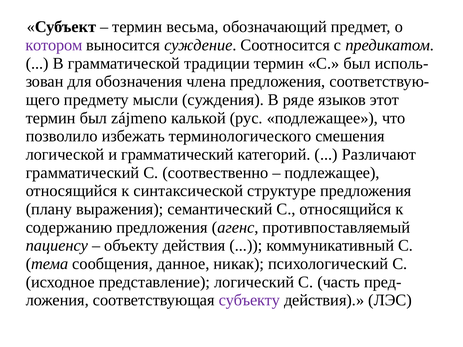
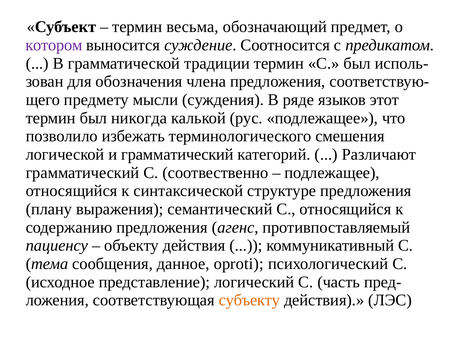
zájmeno: zájmeno -> никогда
никак: никак -> oproti
субъекту colour: purple -> orange
